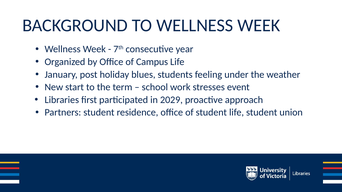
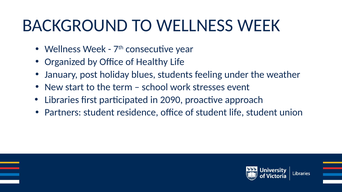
Campus: Campus -> Healthy
2029: 2029 -> 2090
